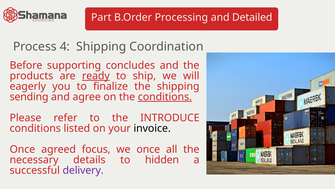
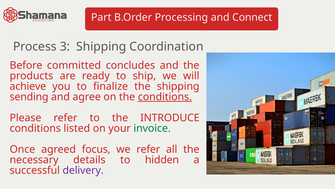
Detailed: Detailed -> Connect
4: 4 -> 3
supporting: supporting -> committed
ready underline: present -> none
eagerly: eagerly -> achieve
invoice colour: black -> green
we once: once -> refer
